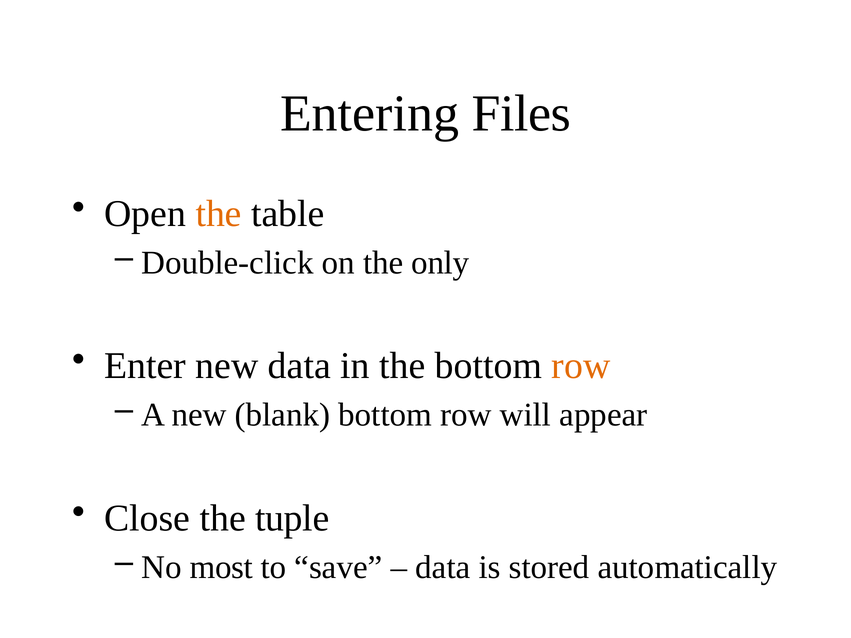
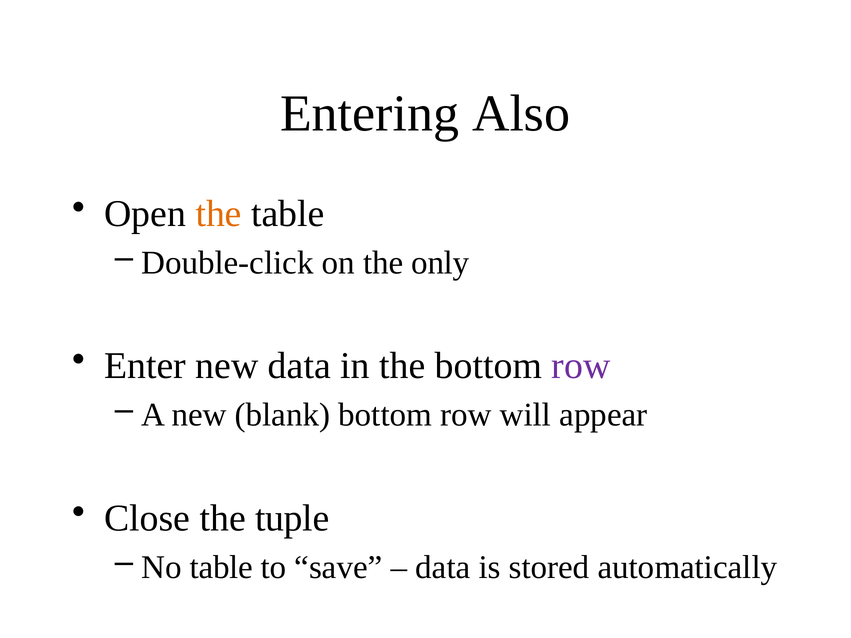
Files: Files -> Also
row at (581, 366) colour: orange -> purple
No most: most -> table
